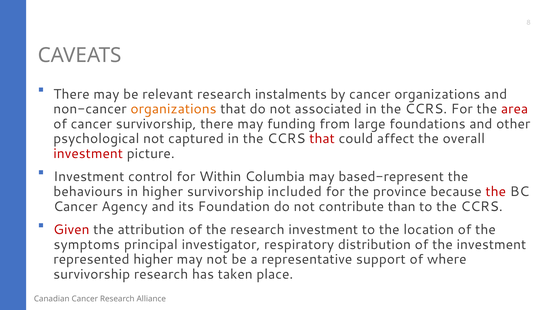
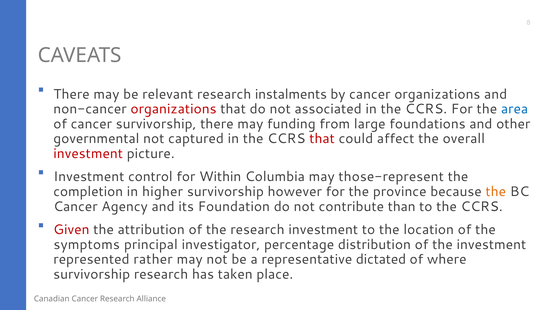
organizations at (173, 109) colour: orange -> red
area colour: red -> blue
psychological: psychological -> governmental
based-represent: based-represent -> those-represent
behaviours: behaviours -> completion
included: included -> however
the at (496, 192) colour: red -> orange
respiratory: respiratory -> percentage
represented higher: higher -> rather
support: support -> dictated
